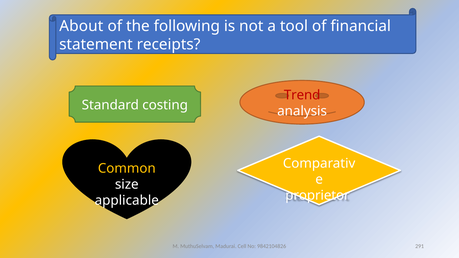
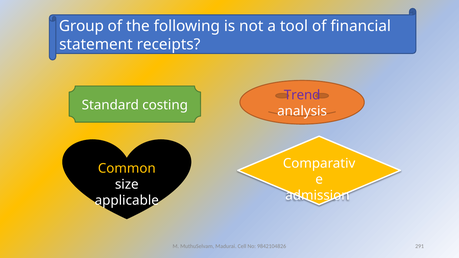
About: About -> Group
Trend colour: red -> purple
proprietor: proprietor -> admission
